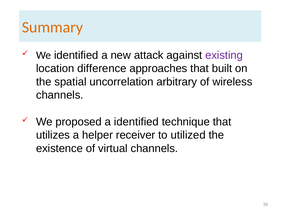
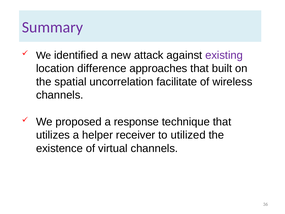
Summary colour: orange -> purple
arbitrary: arbitrary -> facilitate
a identified: identified -> response
